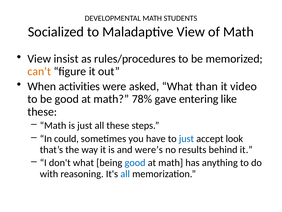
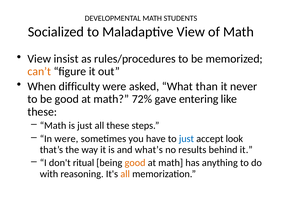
activities: activities -> difficulty
video: video -> never
78%: 78% -> 72%
In could: could -> were
were’s: were’s -> what’s
don't what: what -> ritual
good at (135, 162) colour: blue -> orange
all at (125, 173) colour: blue -> orange
